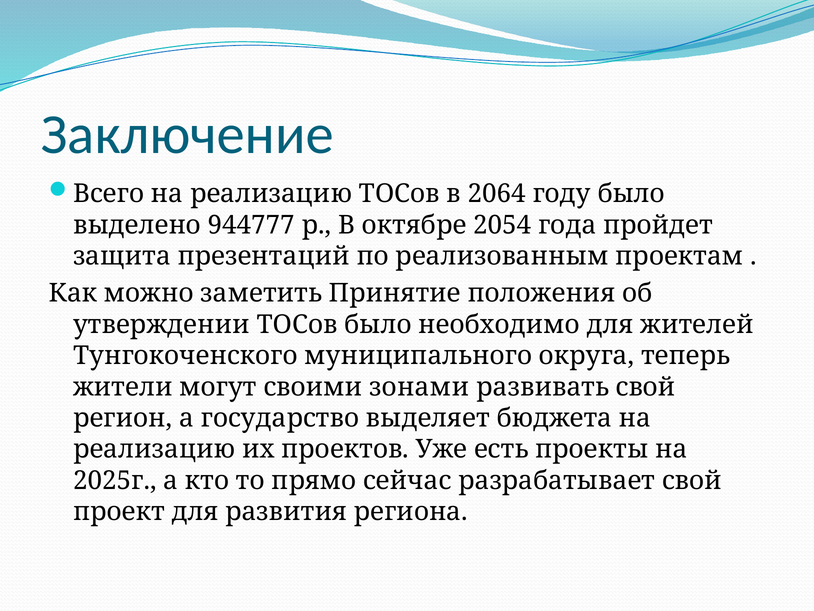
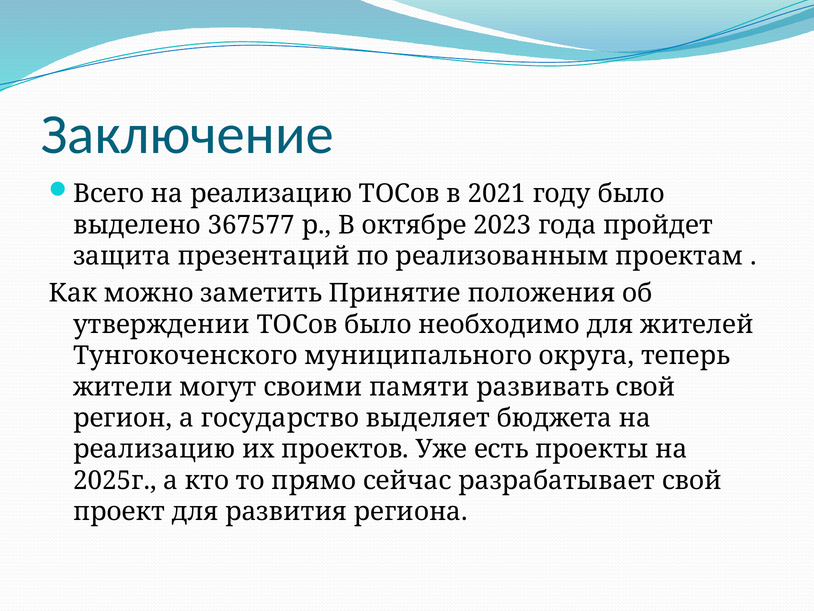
2064: 2064 -> 2021
944777: 944777 -> 367577
2054: 2054 -> 2023
зонами: зонами -> памяти
